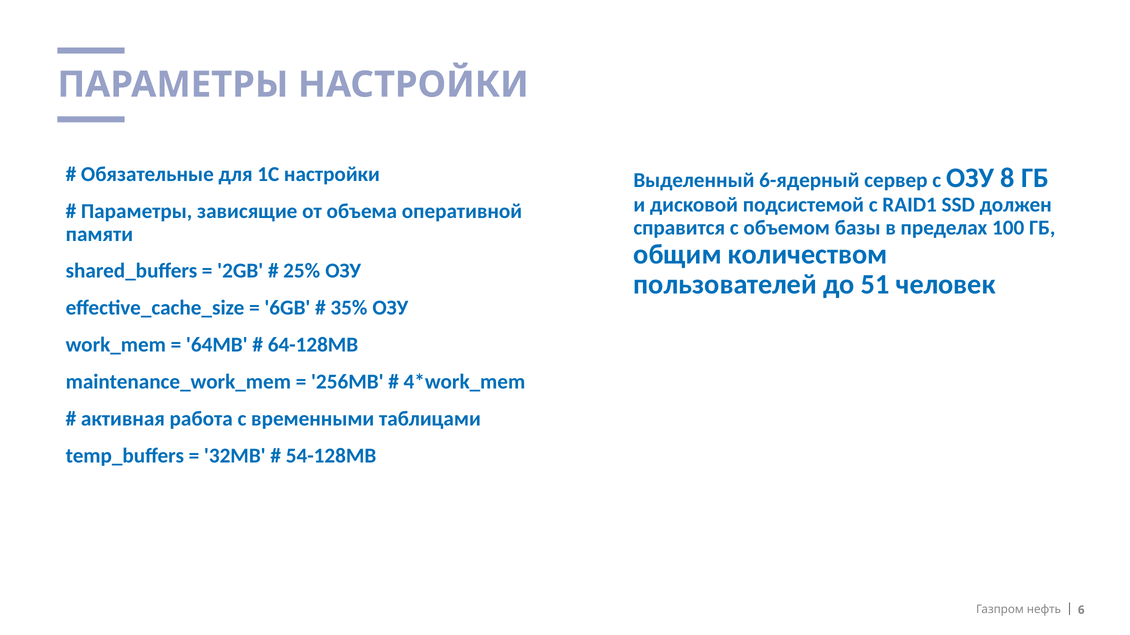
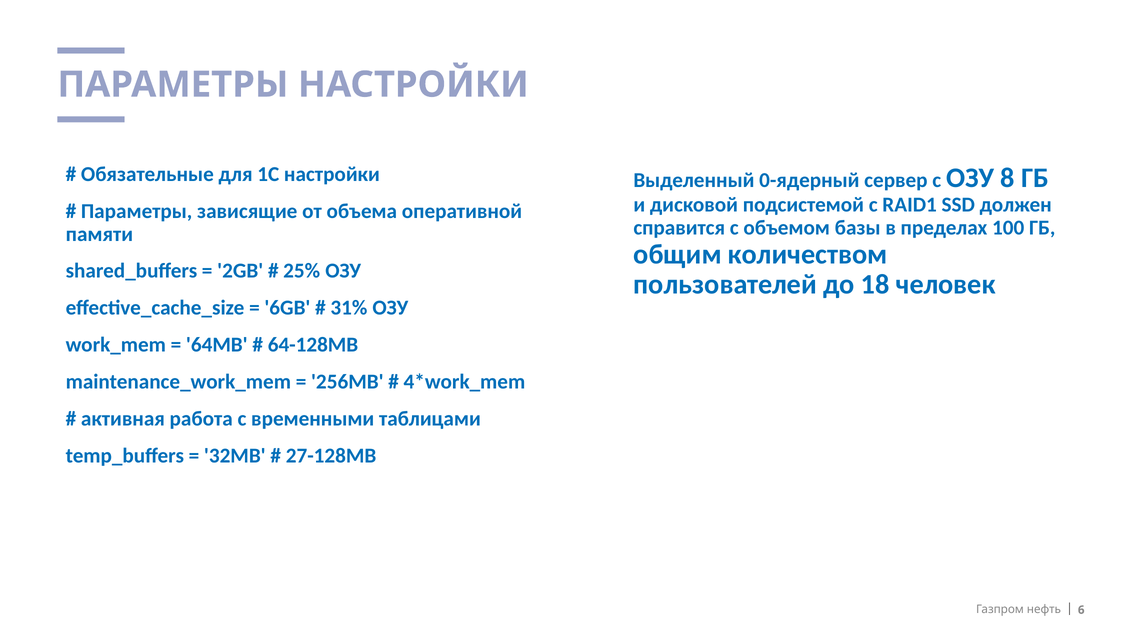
6-ядерный: 6-ядерный -> 0-ядерный
51: 51 -> 18
35%: 35% -> 31%
54-128MB: 54-128MB -> 27-128MB
